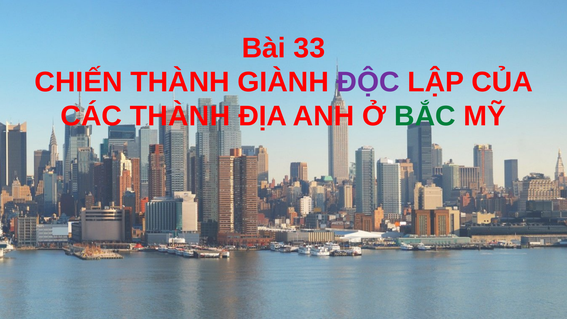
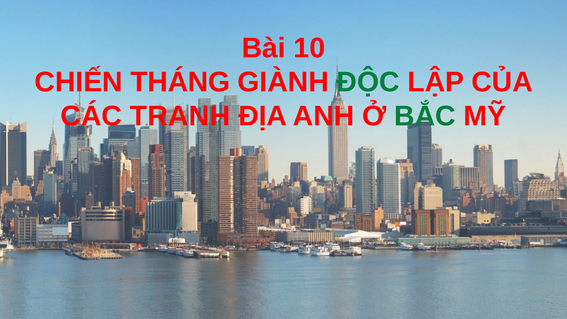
33: 33 -> 10
CHIẾN THÀNH: THÀNH -> THÁNG
ĐỘC colour: purple -> green
CÁC THÀNH: THÀNH -> TRANH
